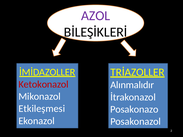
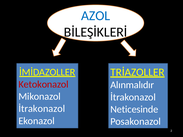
AZOL colour: purple -> blue
Etkileşmesi at (42, 109): Etkileşmesi -> İtrakonazol
Posakonazo: Posakonazo -> Neticesinde
